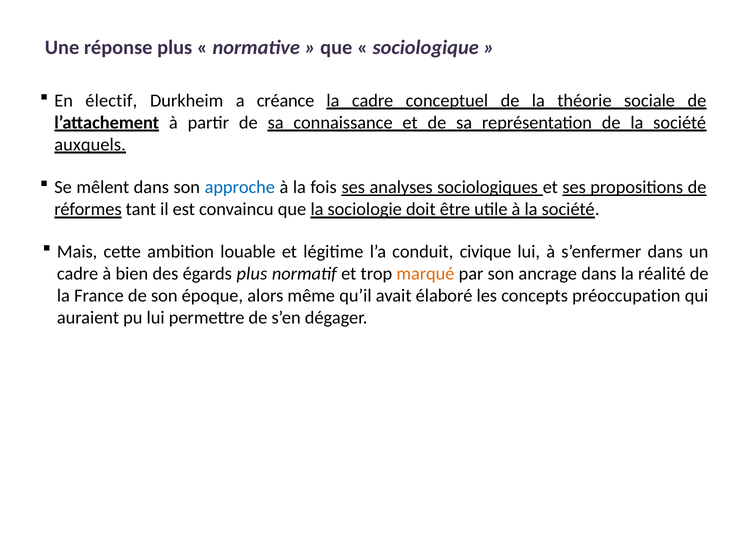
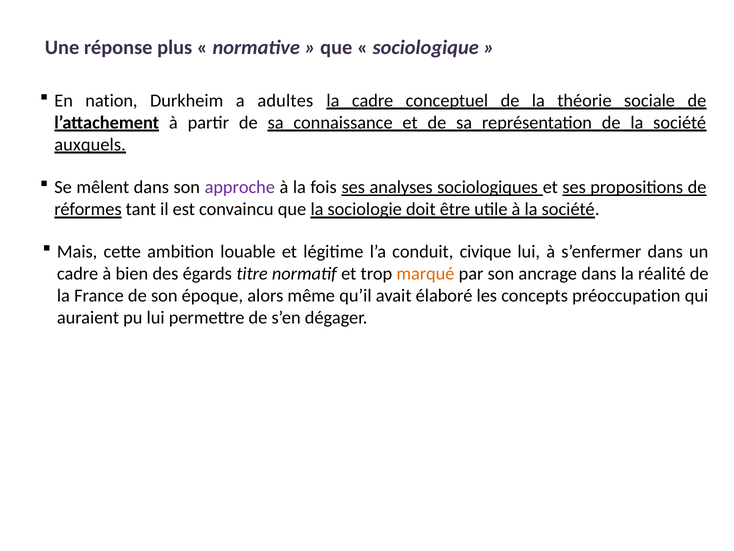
électif: électif -> nation
créance: créance -> adultes
approche colour: blue -> purple
égards plus: plus -> titre
